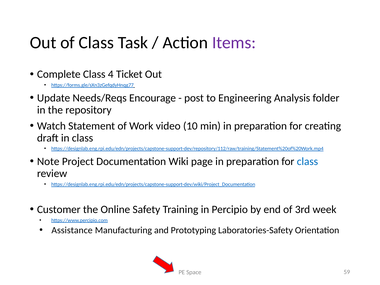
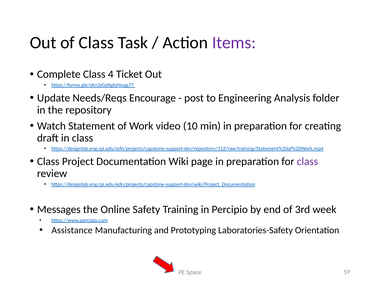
Note at (48, 162): Note -> Class
class at (307, 162) colour: blue -> purple
Customer: Customer -> Messages
